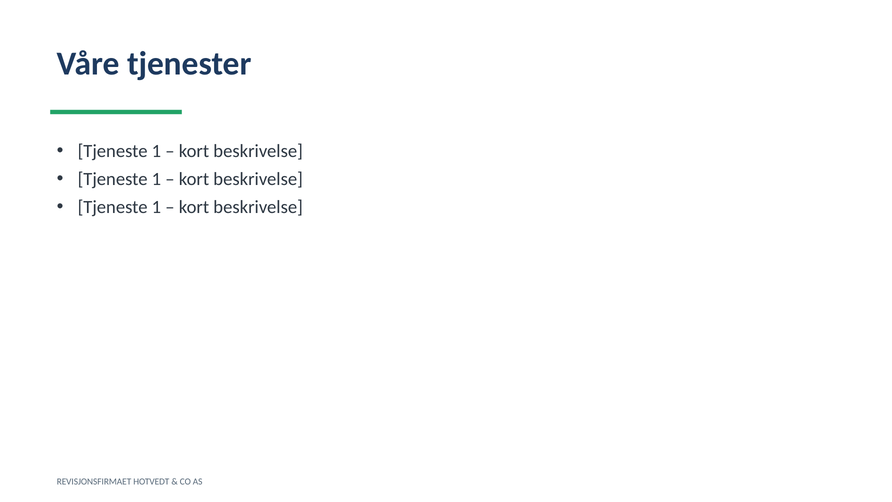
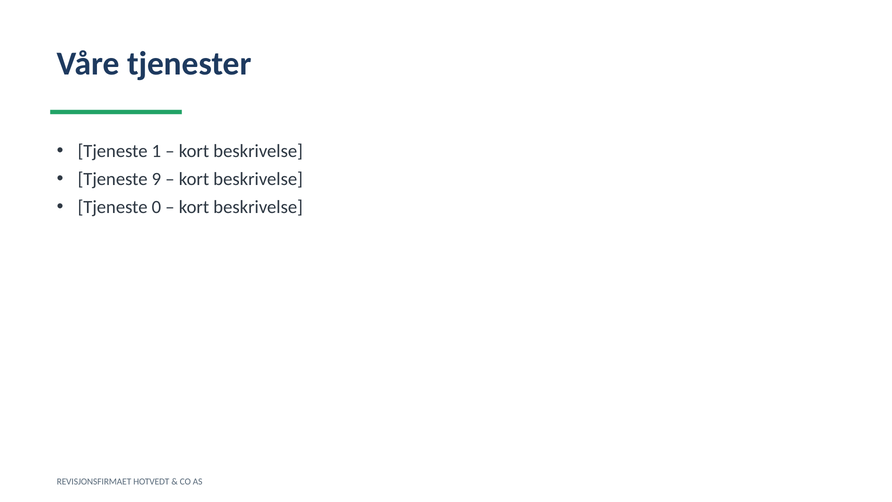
1 at (156, 179): 1 -> 9
1 at (156, 207): 1 -> 0
